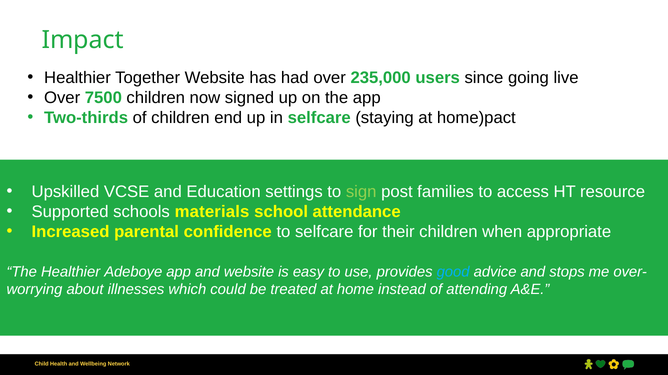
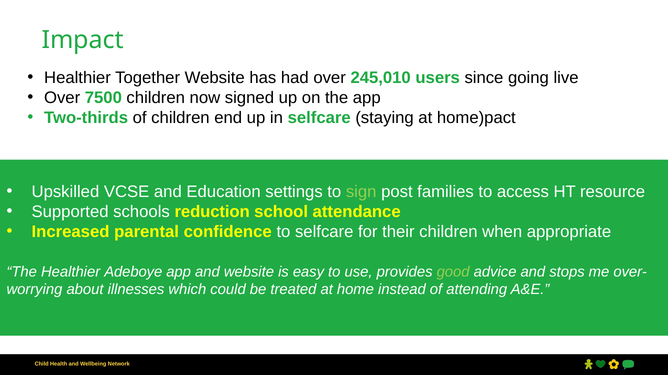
235,000: 235,000 -> 245,010
materials: materials -> reduction
good colour: light blue -> light green
